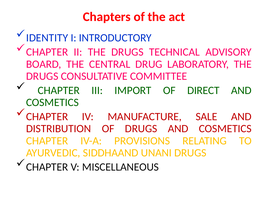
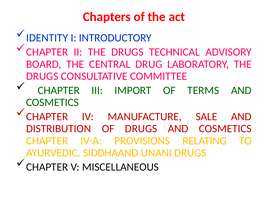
DIRECT: DIRECT -> TERMS
